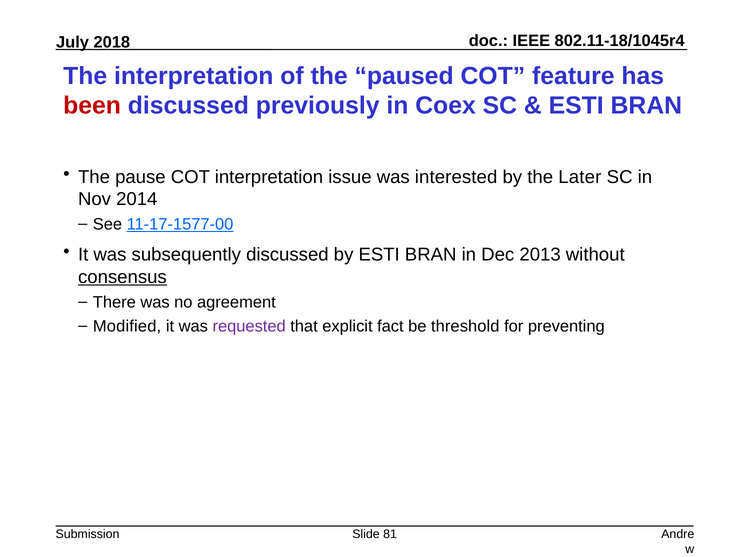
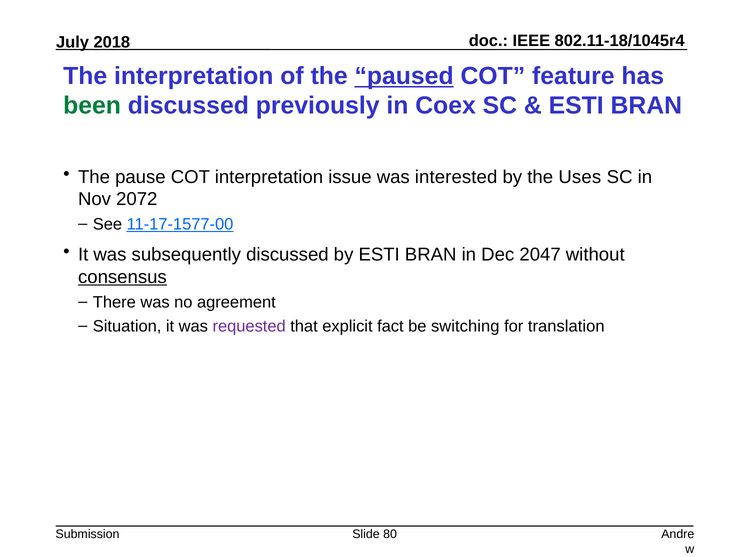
paused underline: none -> present
been colour: red -> green
Later: Later -> Uses
2014: 2014 -> 2072
2013: 2013 -> 2047
Modified: Modified -> Situation
threshold: threshold -> switching
preventing: preventing -> translation
81: 81 -> 80
